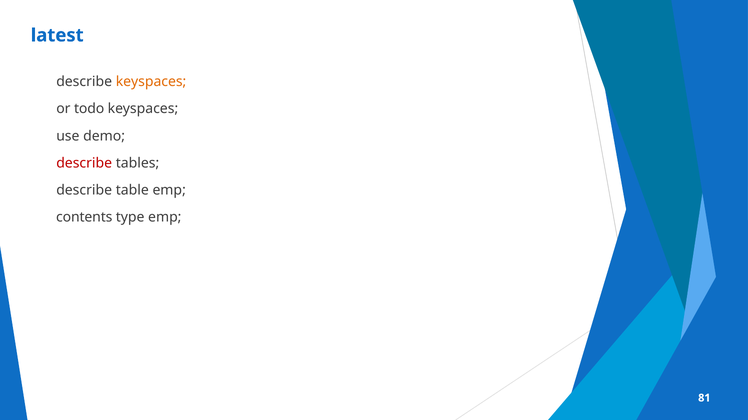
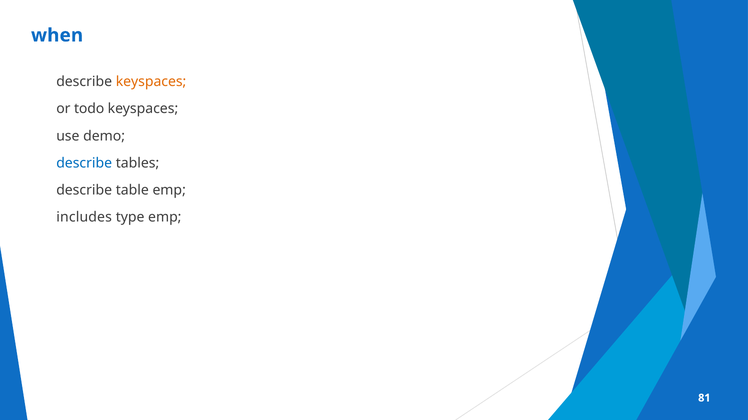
latest: latest -> when
describe at (84, 163) colour: red -> blue
contents: contents -> includes
